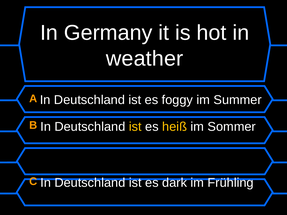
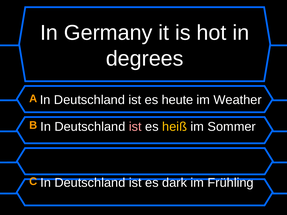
weather: weather -> degrees
foggy: foggy -> heute
Summer: Summer -> Weather
ist at (135, 127) colour: yellow -> pink
